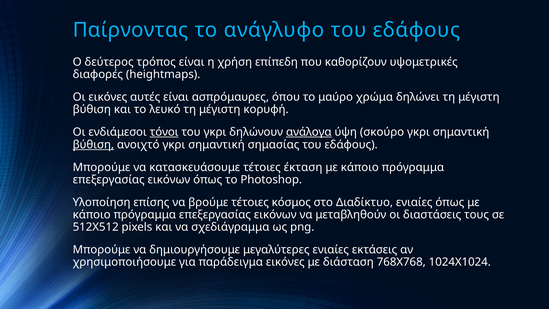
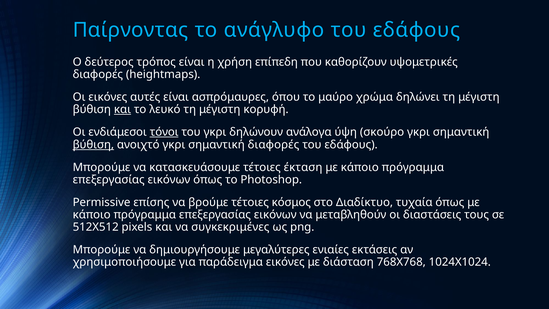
και at (122, 109) underline: none -> present
ανάλογα underline: present -> none
σημαντική σημασίας: σημασίας -> διαφορές
Υλοποίηση: Υλοποίηση -> Permissive
Διαδίκτυο ενιαίες: ενιαίες -> τυχαία
σχεδιάγραμμα: σχεδιάγραμμα -> συγκεκριμένες
